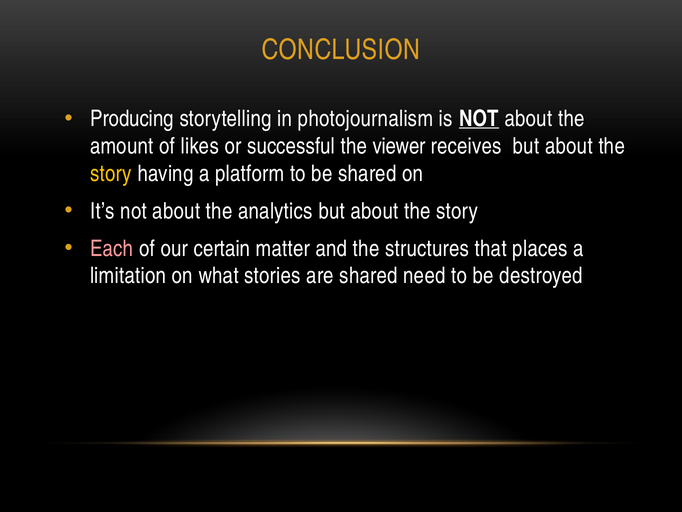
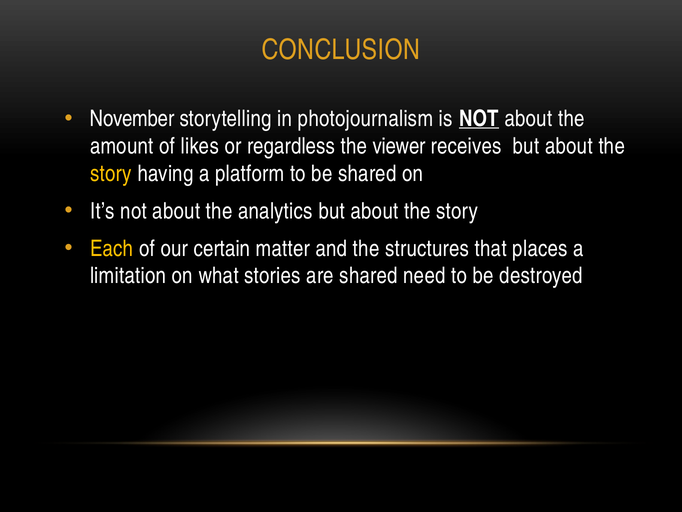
Producing: Producing -> November
successful: successful -> regardless
Each colour: pink -> yellow
